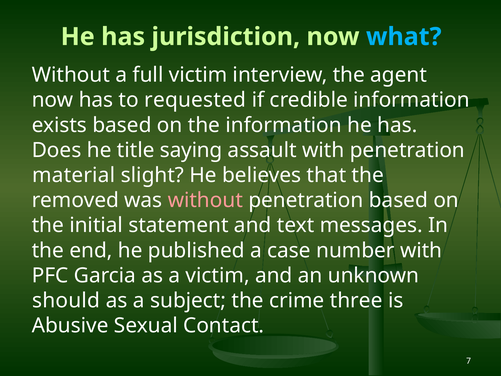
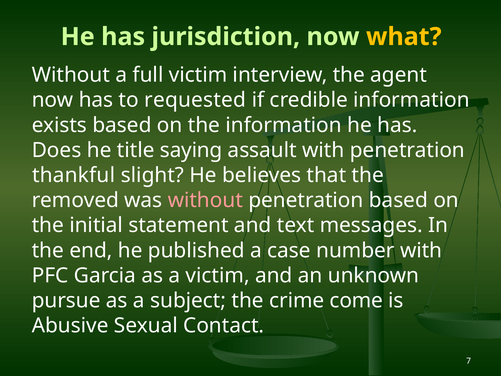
what colour: light blue -> yellow
material: material -> thankful
should: should -> pursue
three: three -> come
